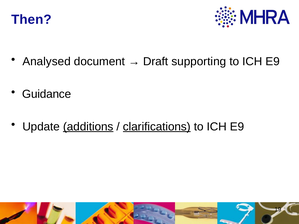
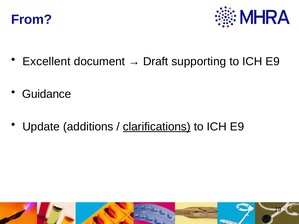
Then: Then -> From
Analysed: Analysed -> Excellent
additions underline: present -> none
